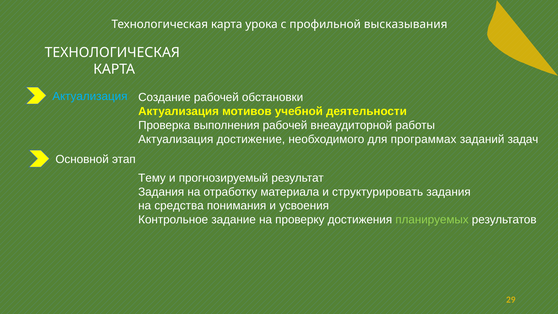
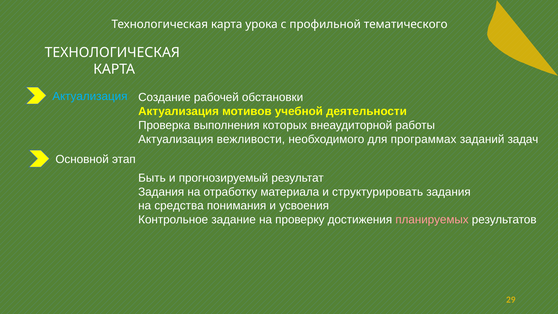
высказывания: высказывания -> тематического
выполнения рабочей: рабочей -> которых
достижение: достижение -> вежливости
Тему: Тему -> Быть
планируемых colour: light green -> pink
